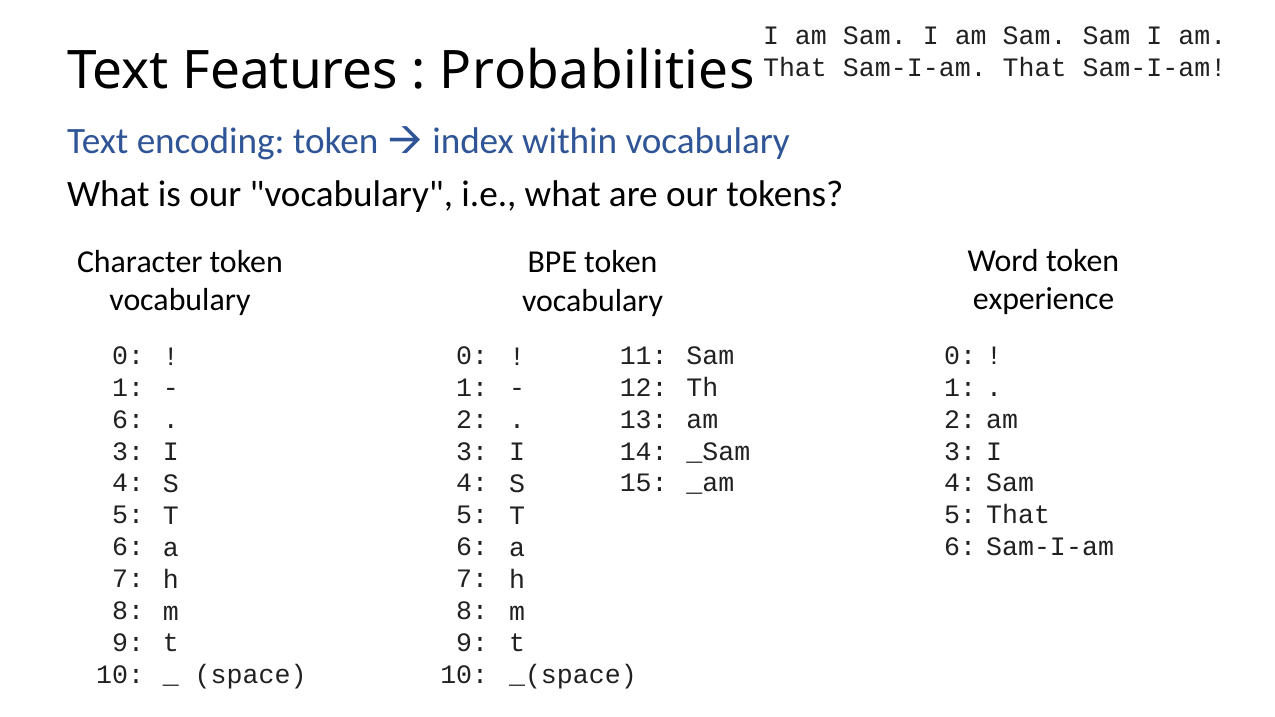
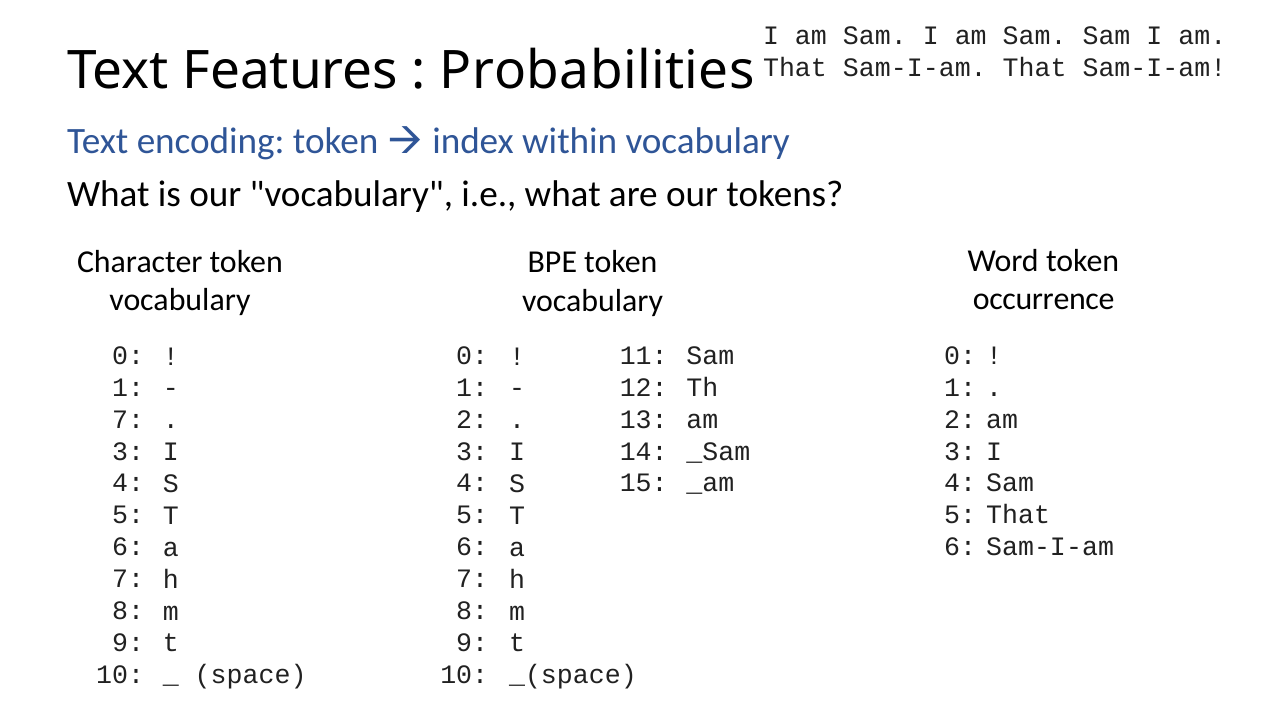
experience: experience -> occurrence
6 at (128, 420): 6 -> 7
